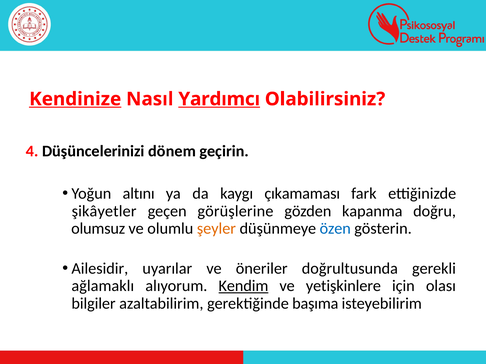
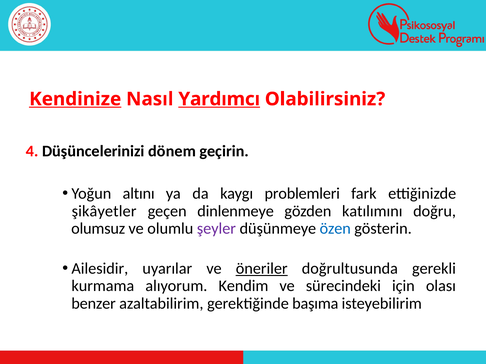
çıkamaması: çıkamaması -> problemleri
görüşlerine: görüşlerine -> dinlenmeye
kapanma: kapanma -> katılımını
şeyler colour: orange -> purple
öneriler underline: none -> present
ağlamaklı: ağlamaklı -> kurmama
Kendim underline: present -> none
yetişkinlere: yetişkinlere -> sürecindeki
bilgiler: bilgiler -> benzer
